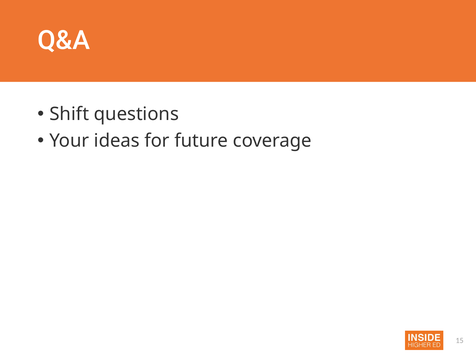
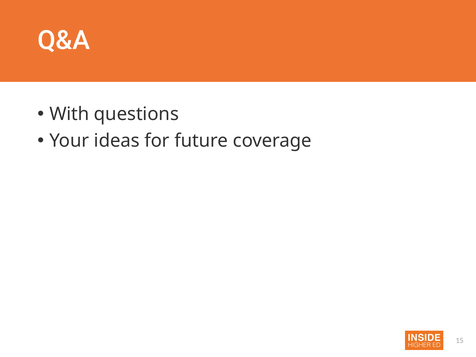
Shift: Shift -> With
